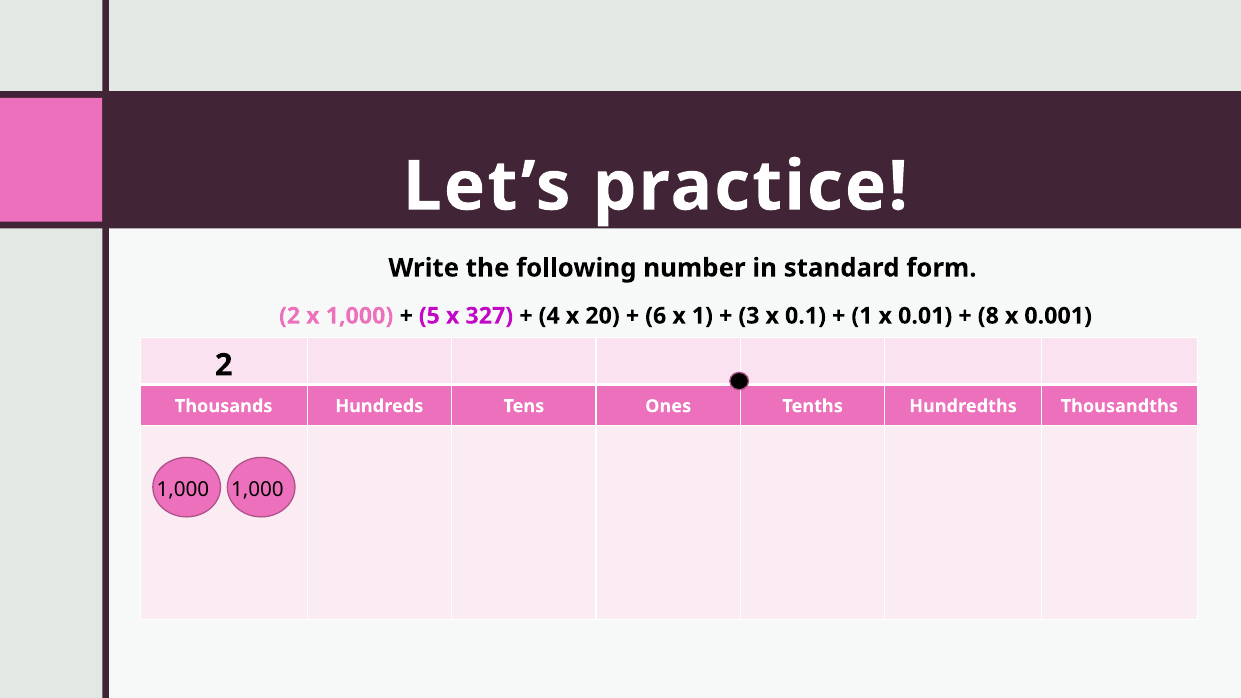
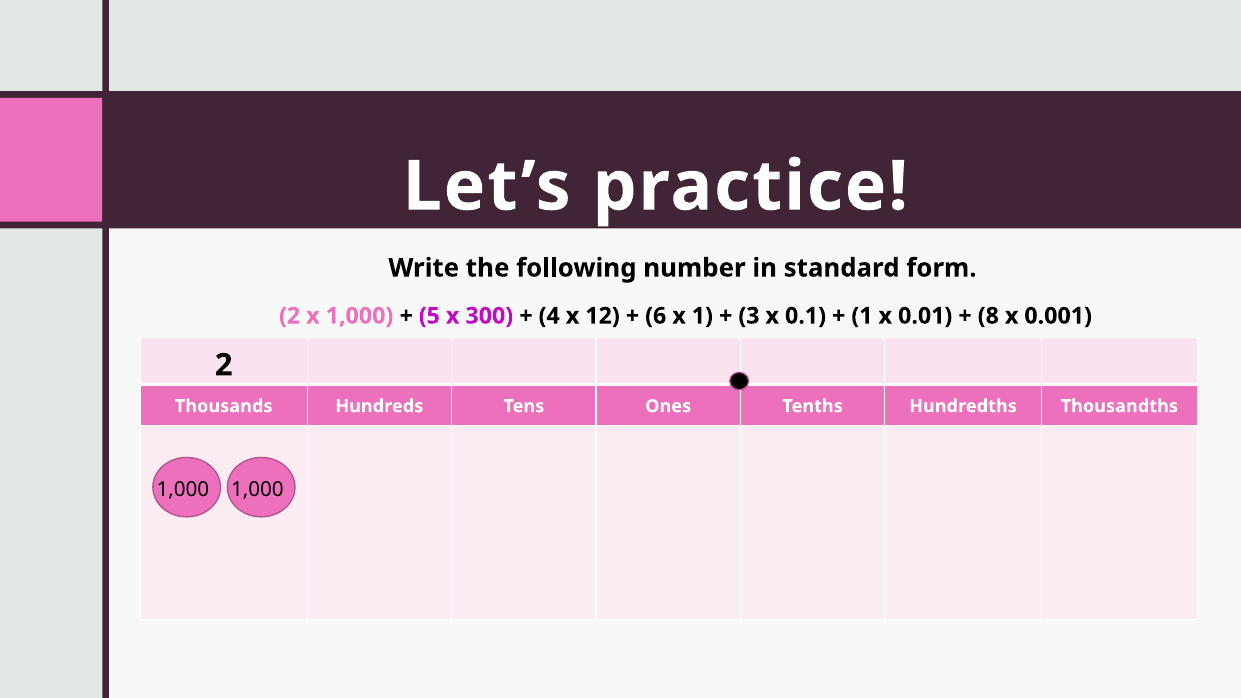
327: 327 -> 300
20: 20 -> 12
